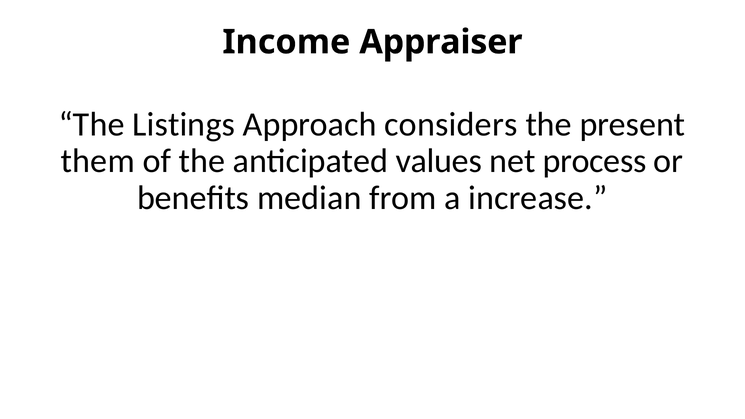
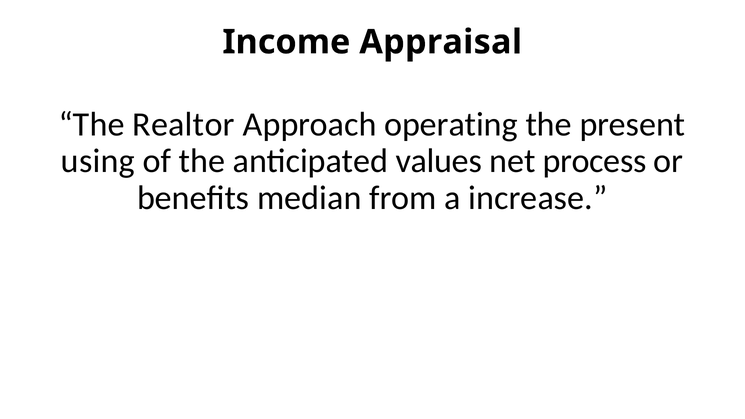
Appraiser: Appraiser -> Appraisal
Listings: Listings -> Realtor
considers: considers -> operating
them: them -> using
